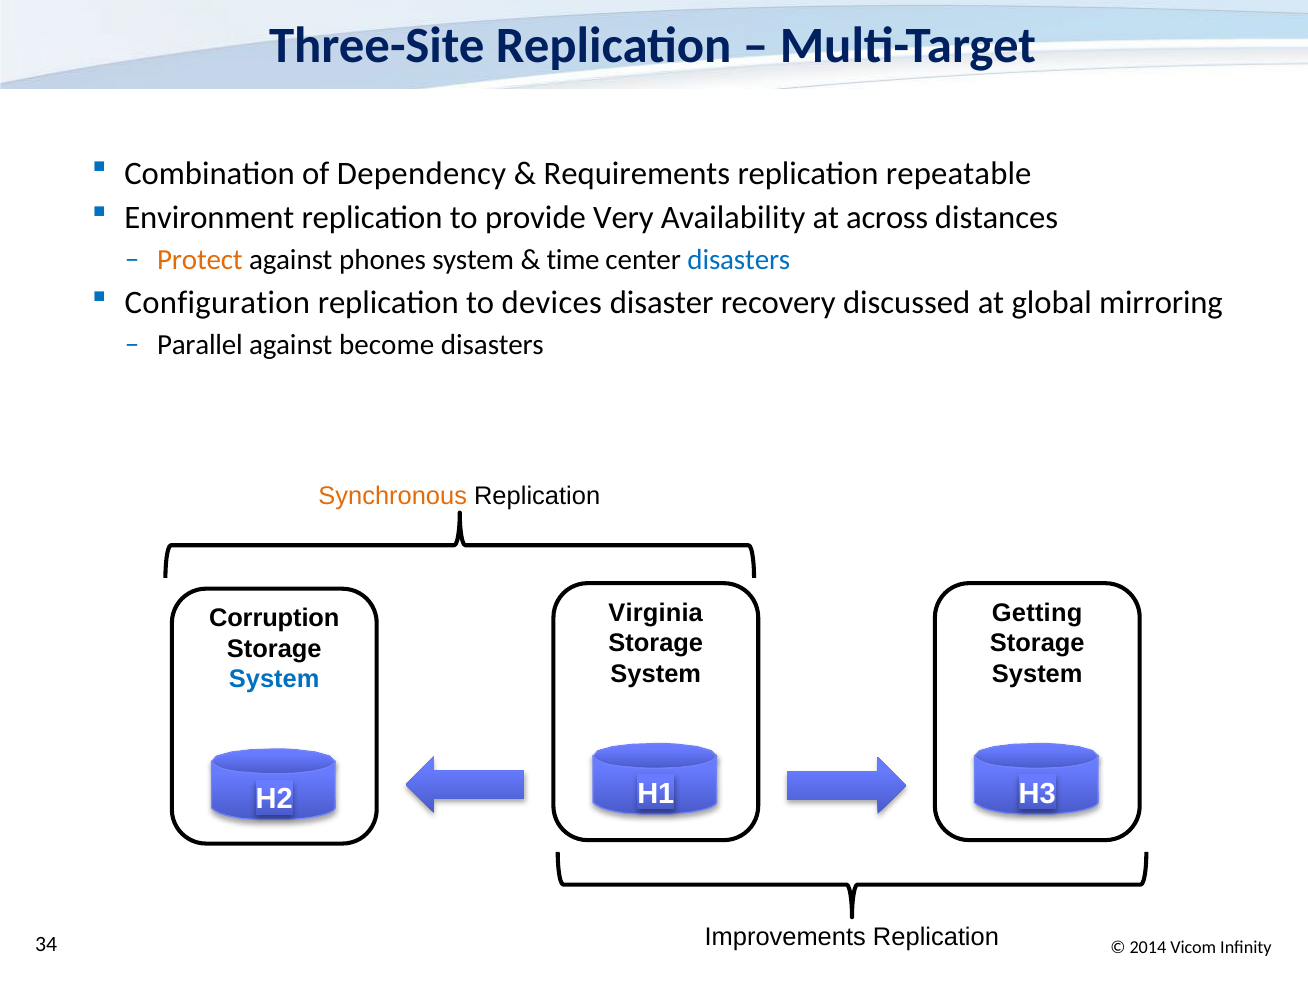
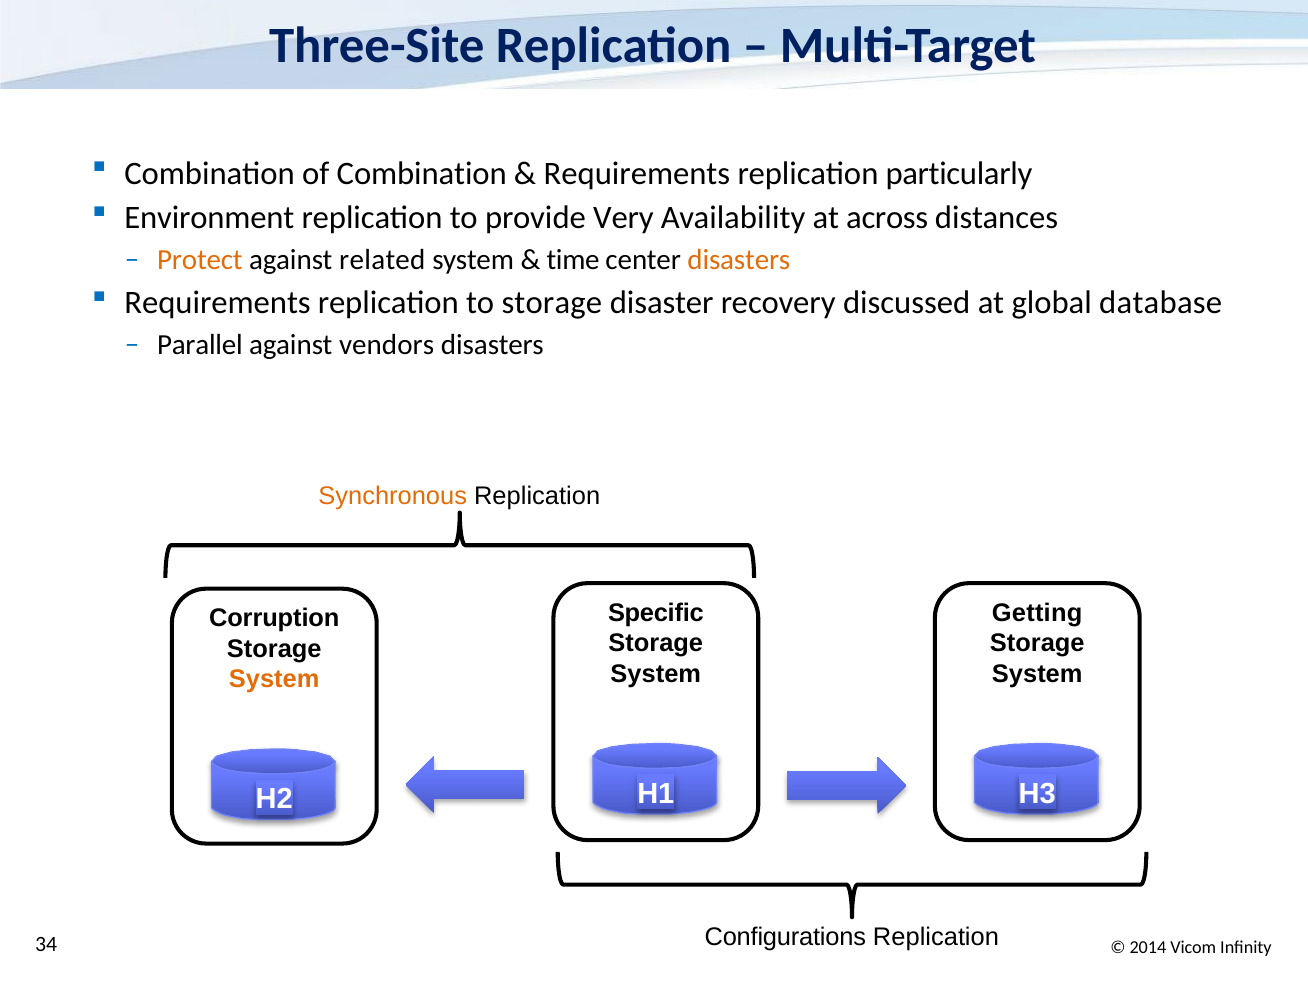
of Dependency: Dependency -> Combination
repeatable: repeatable -> particularly
phones: phones -> related
disasters at (739, 260) colour: blue -> orange
Configuration at (217, 303): Configuration -> Requirements
to devices: devices -> storage
mirroring: mirroring -> database
become: become -> vendors
Virginia: Virginia -> Specific
System at (274, 679) colour: blue -> orange
Improvements: Improvements -> Configurations
